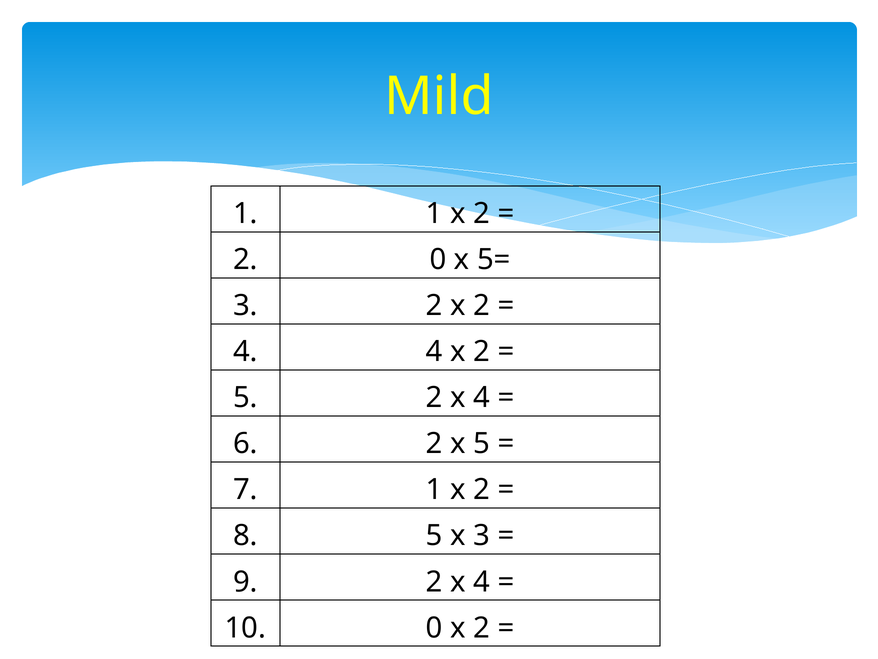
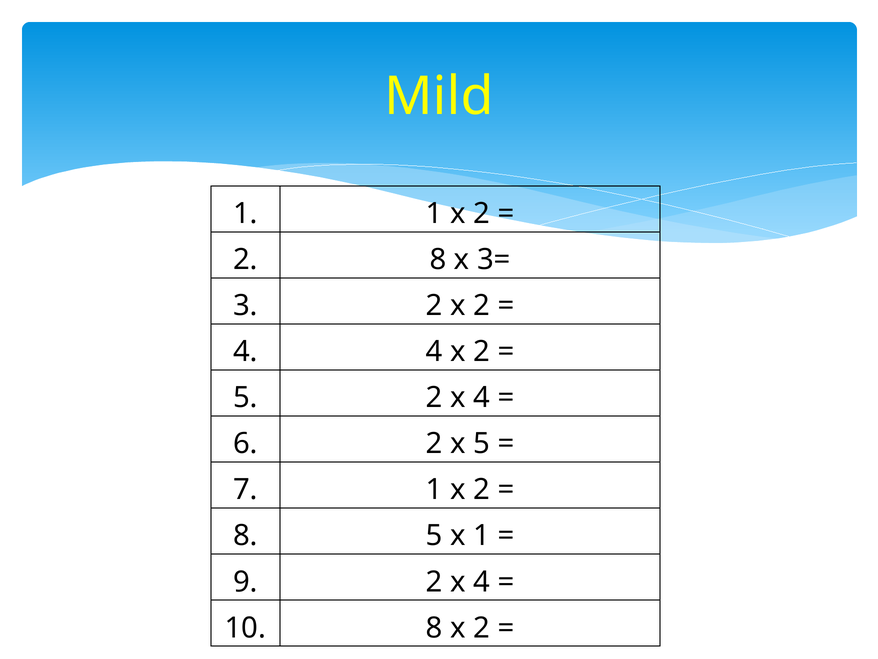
2 0: 0 -> 8
5=: 5= -> 3=
x 3: 3 -> 1
10 0: 0 -> 8
